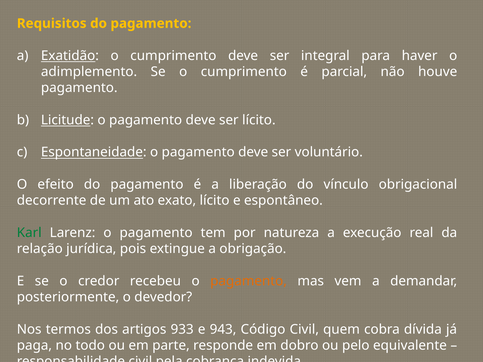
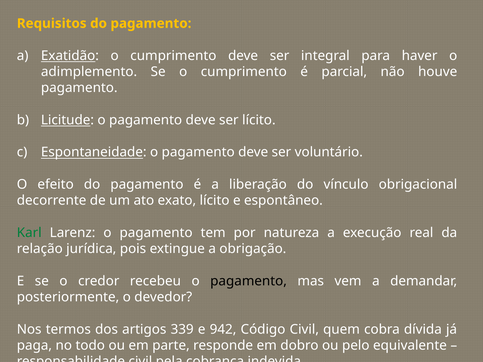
pagamento at (249, 281) colour: orange -> black
933: 933 -> 339
943: 943 -> 942
